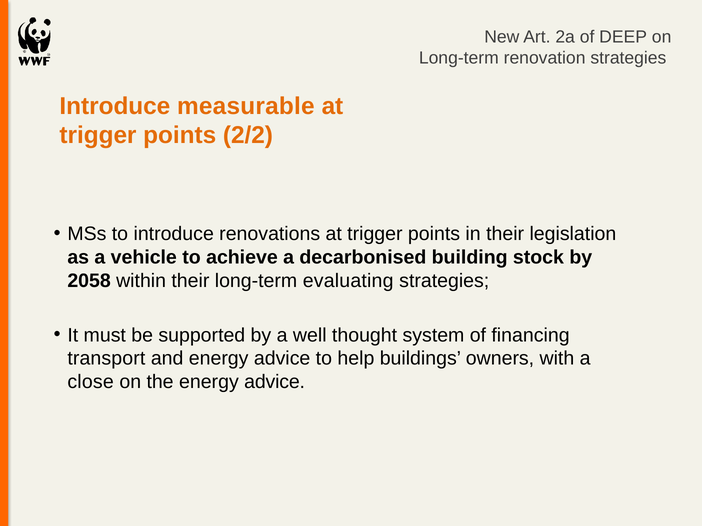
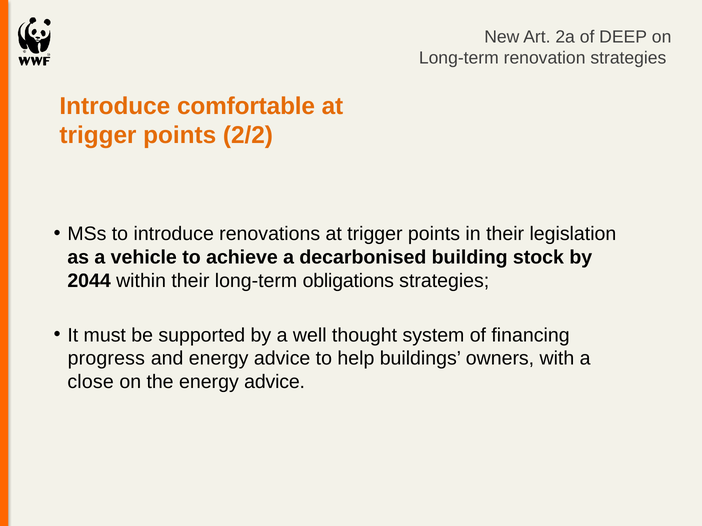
measurable: measurable -> comfortable
2058: 2058 -> 2044
evaluating: evaluating -> obligations
transport: transport -> progress
